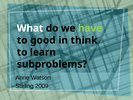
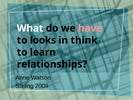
have colour: light green -> pink
good: good -> looks
subproblems: subproblems -> relationships
